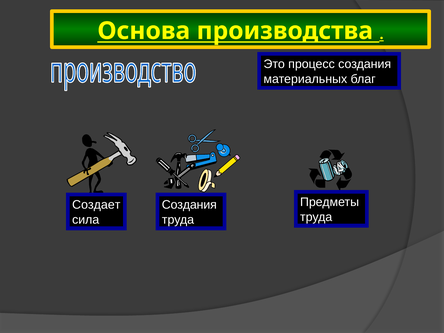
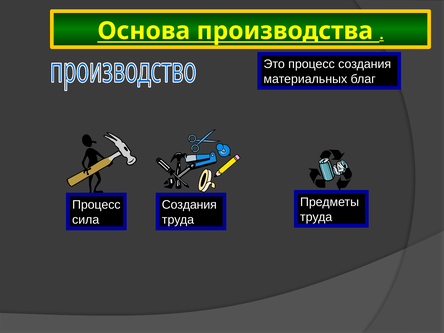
Создает at (96, 205): Создает -> Процесс
